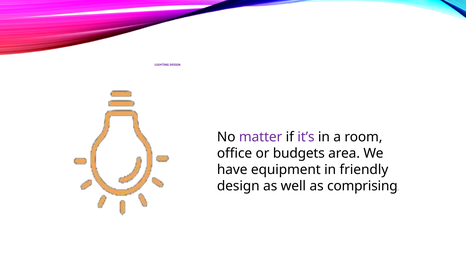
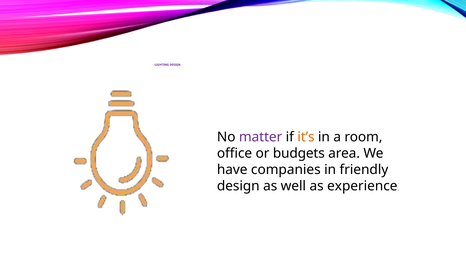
it’s colour: purple -> orange
equipment: equipment -> companies
comprising: comprising -> experience
